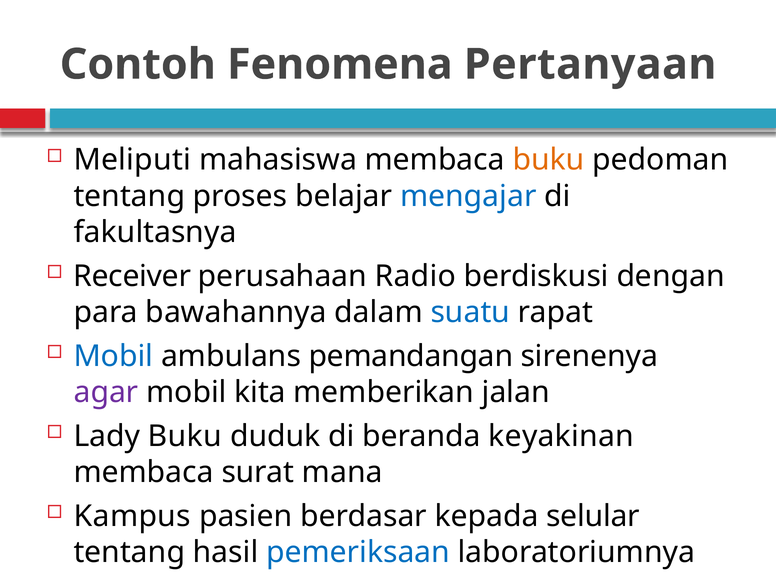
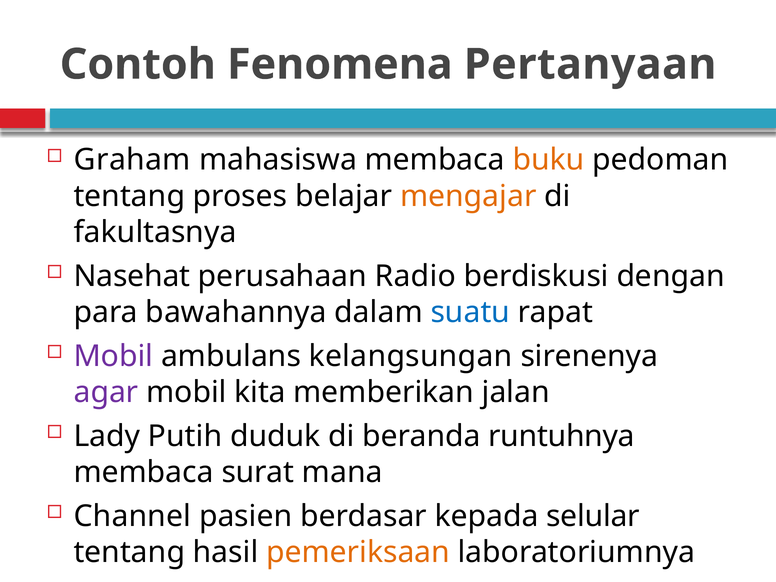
Meliputi: Meliputi -> Graham
mengajar colour: blue -> orange
Receiver: Receiver -> Nasehat
Mobil at (113, 356) colour: blue -> purple
pemandangan: pemandangan -> kelangsungan
Lady Buku: Buku -> Putih
keyakinan: keyakinan -> runtuhnya
Kampus: Kampus -> Channel
pemeriksaan colour: blue -> orange
